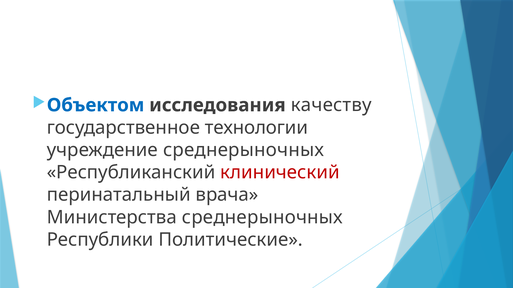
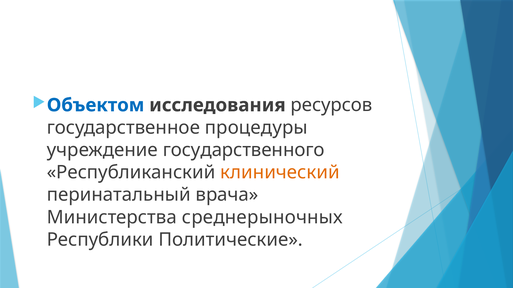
качеству: качеству -> ресурсов
технологии: технологии -> процедуры
учреждение среднерыночных: среднерыночных -> государственного
клинический colour: red -> orange
